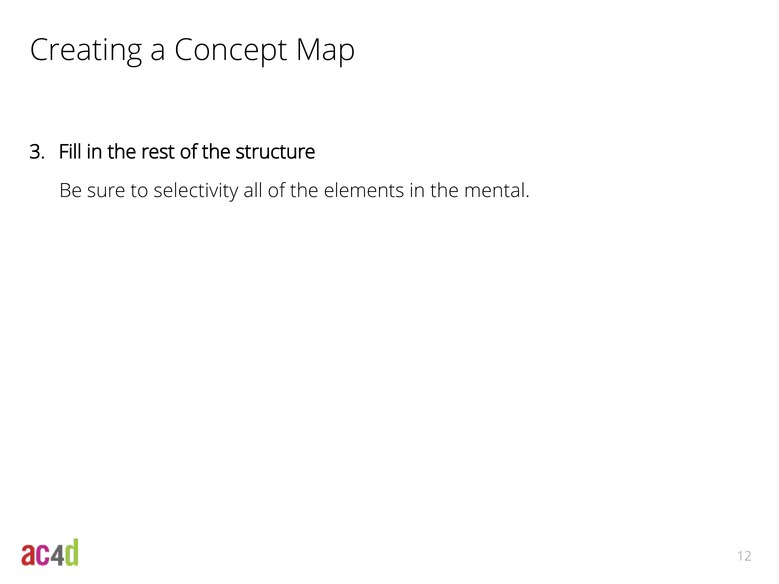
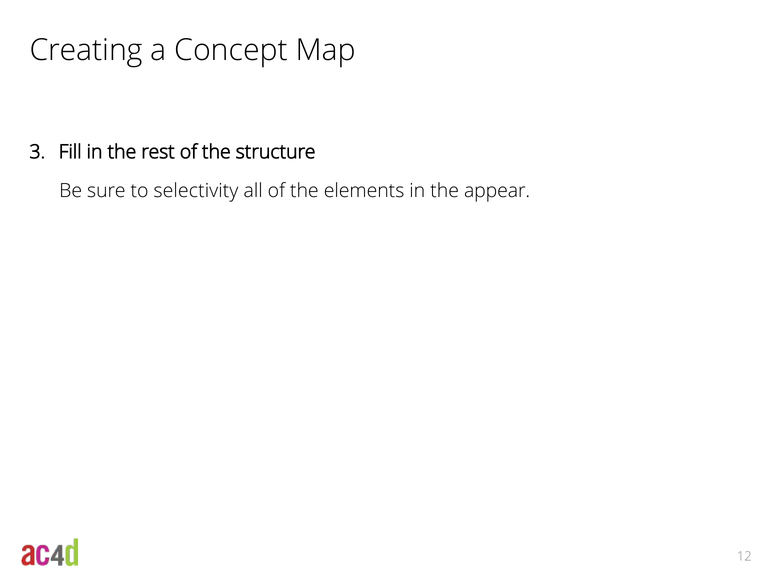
mental: mental -> appear
